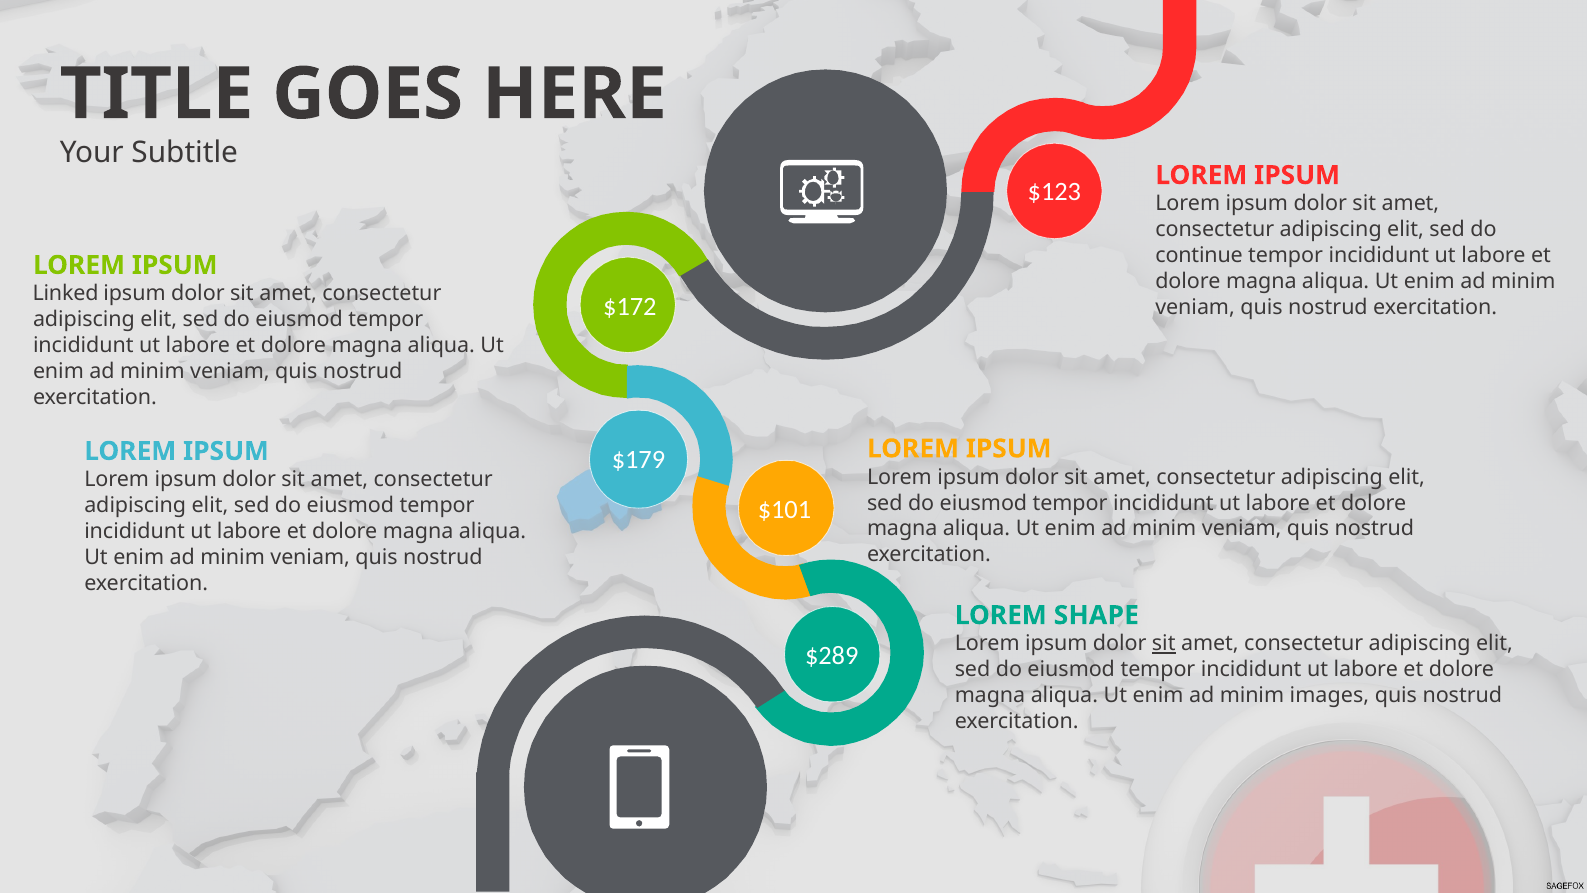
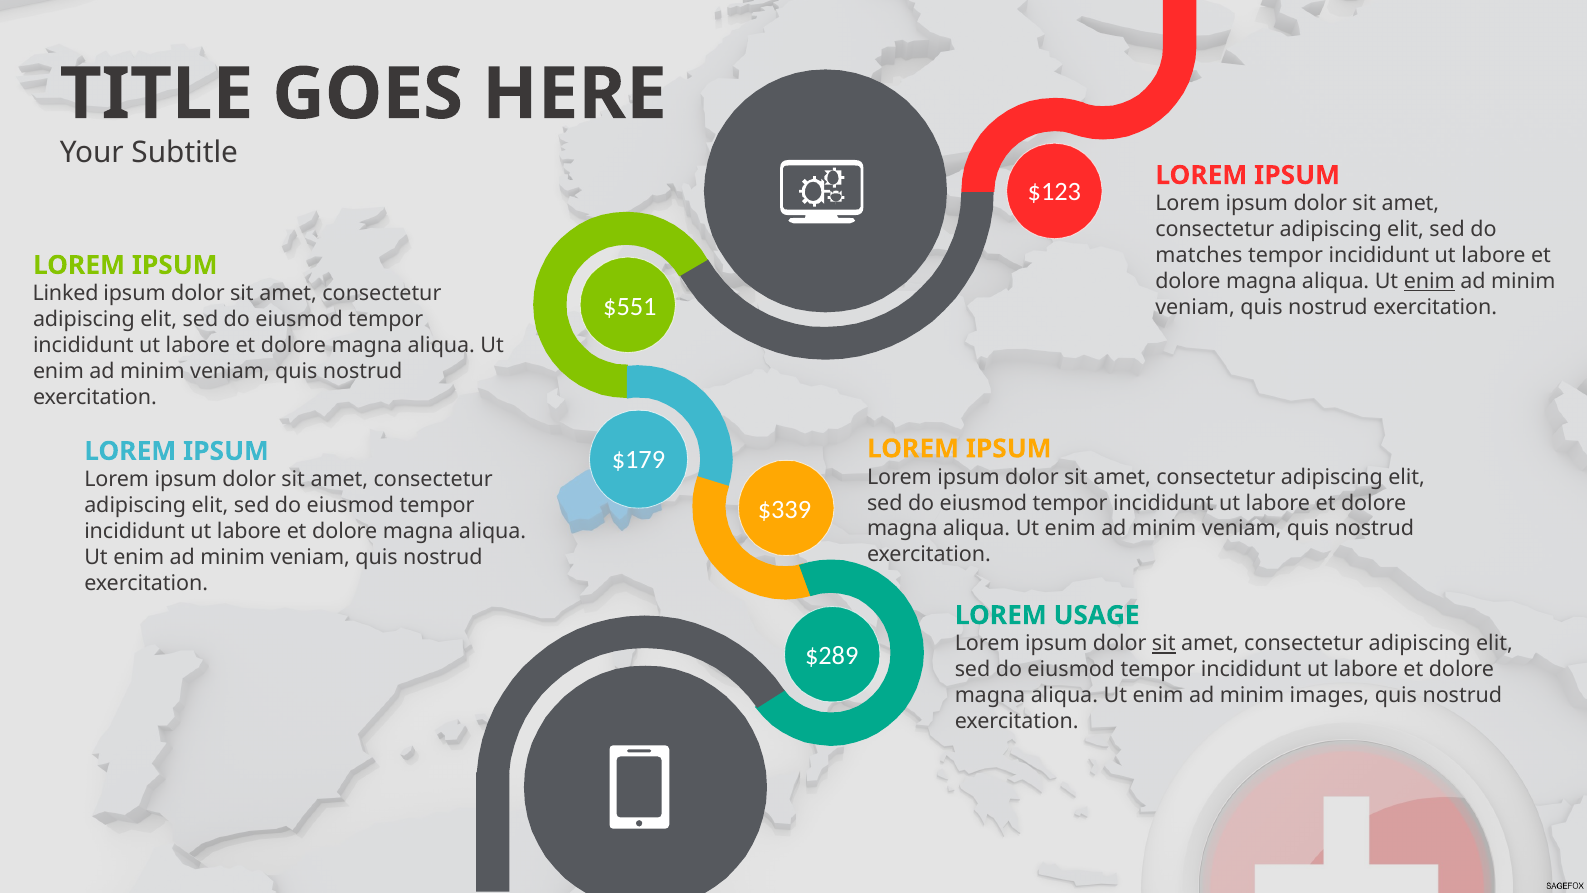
continue: continue -> matches
enim at (1429, 281) underline: none -> present
$172: $172 -> $551
$101: $101 -> $339
SHAPE: SHAPE -> USAGE
